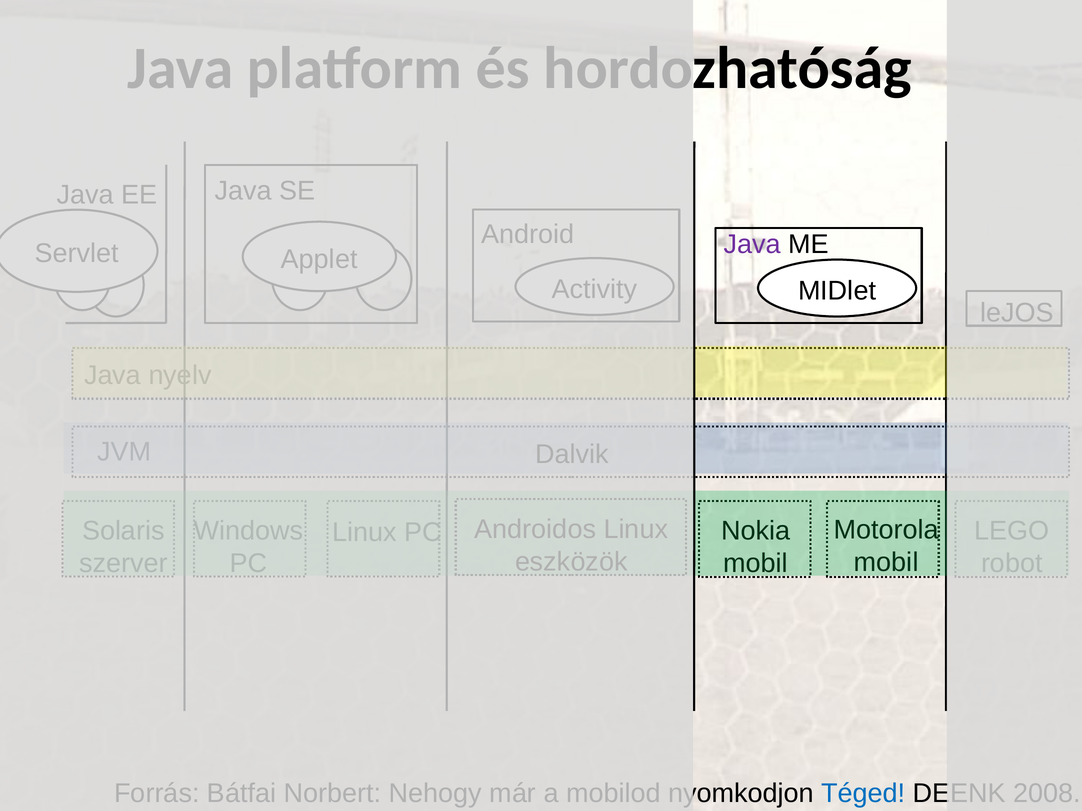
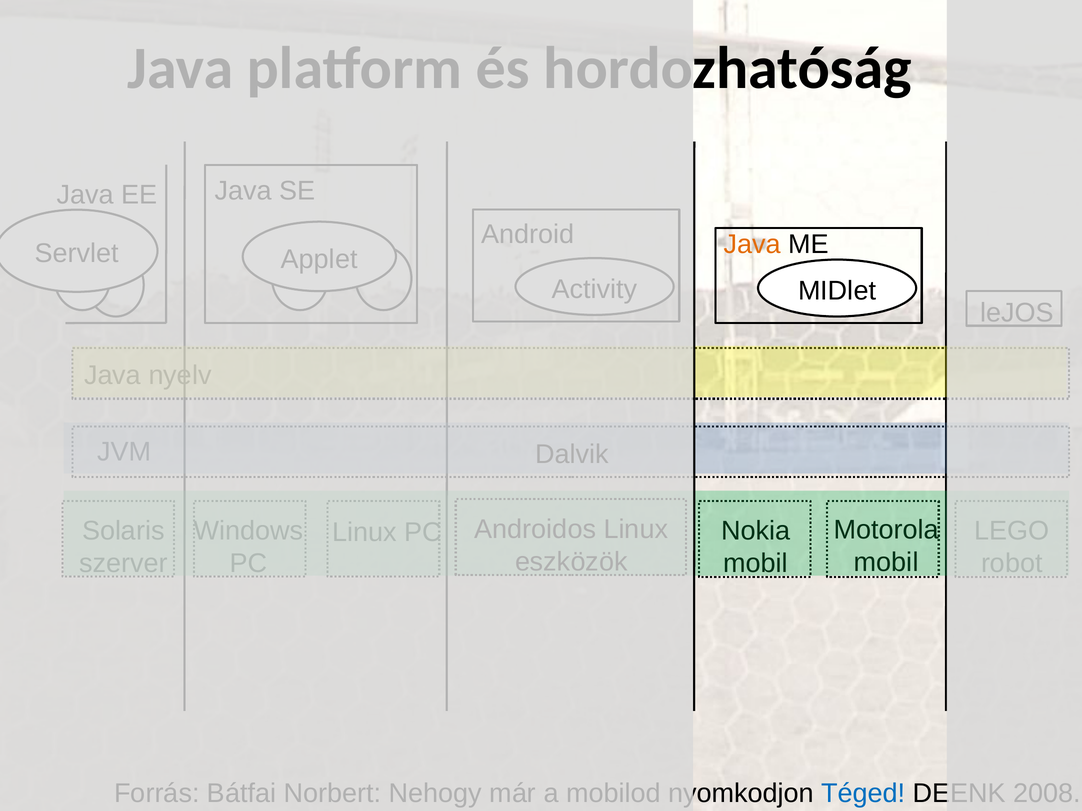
Java at (752, 244) colour: purple -> orange
